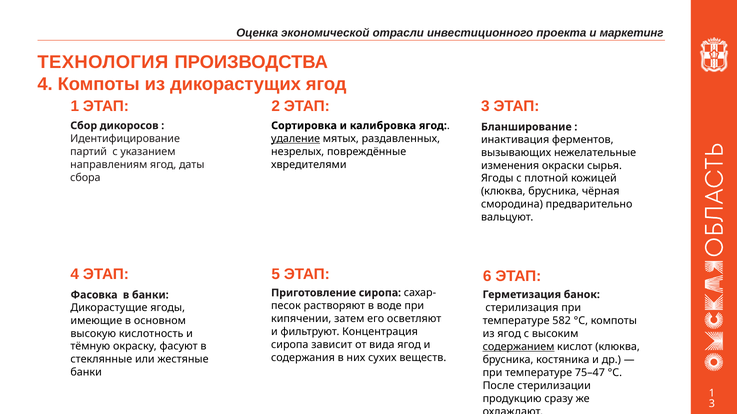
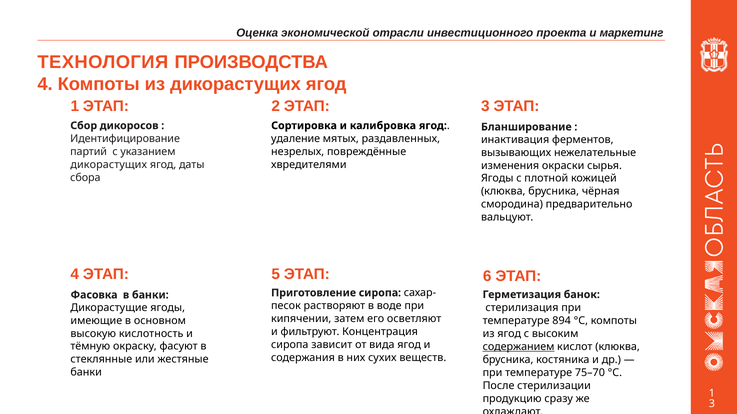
удаление underline: present -> none
направлениям at (109, 165): направлениям -> дикорастущих
582: 582 -> 894
75–47: 75–47 -> 75–70
